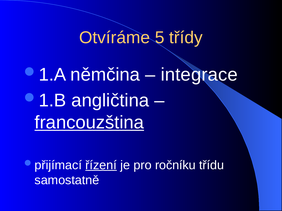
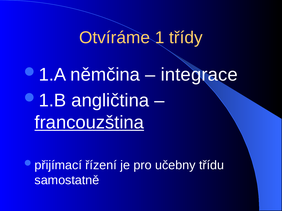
5: 5 -> 1
řízení underline: present -> none
ročníku: ročníku -> učebny
